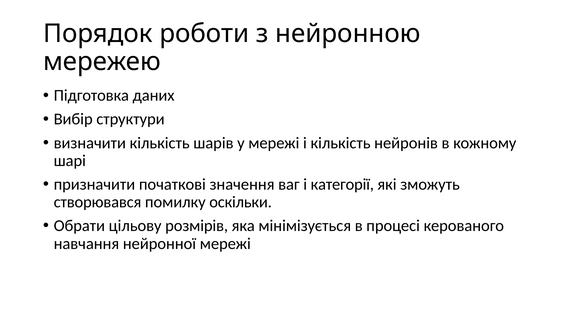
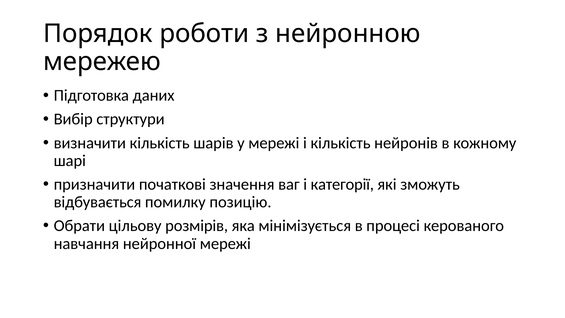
створювався: створювався -> відбувається
оскільки: оскільки -> позицію
